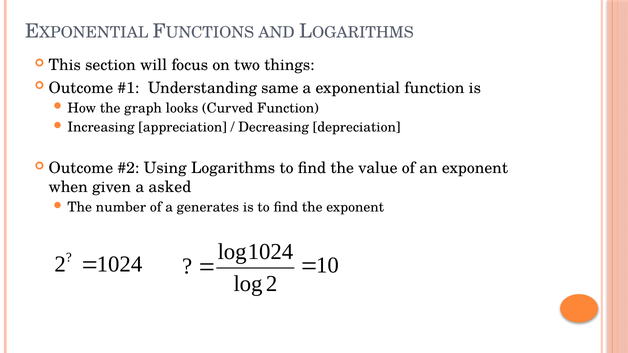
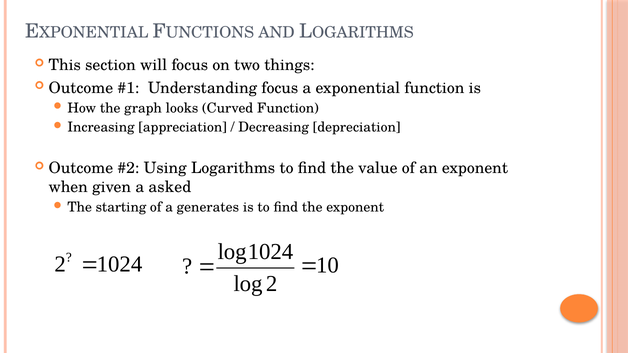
Understanding same: same -> focus
number: number -> starting
